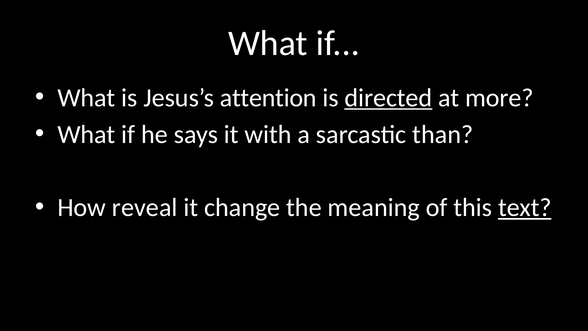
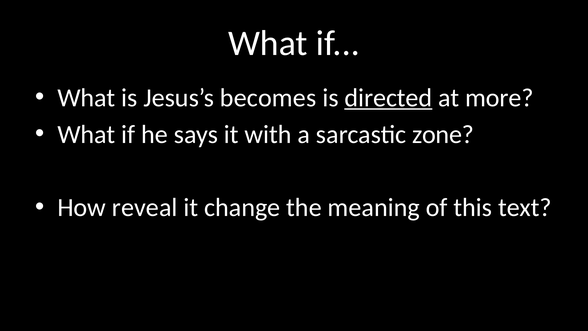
attention: attention -> becomes
than: than -> zone
text underline: present -> none
